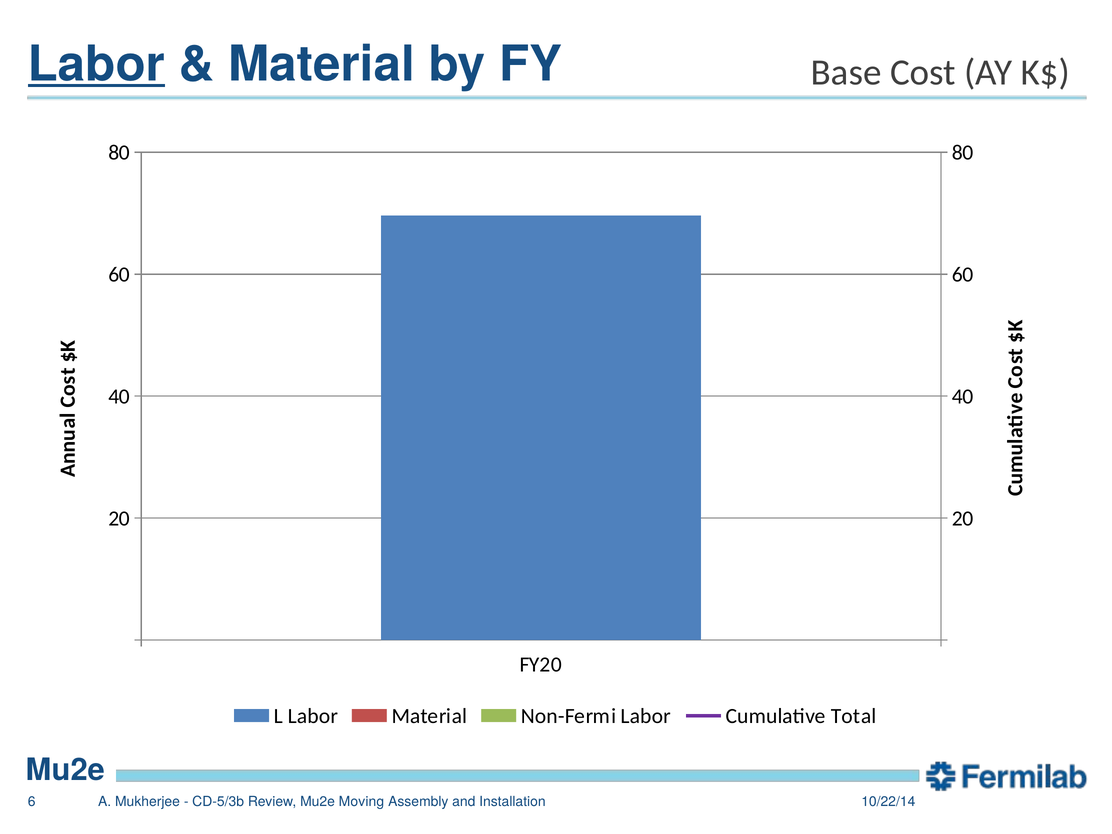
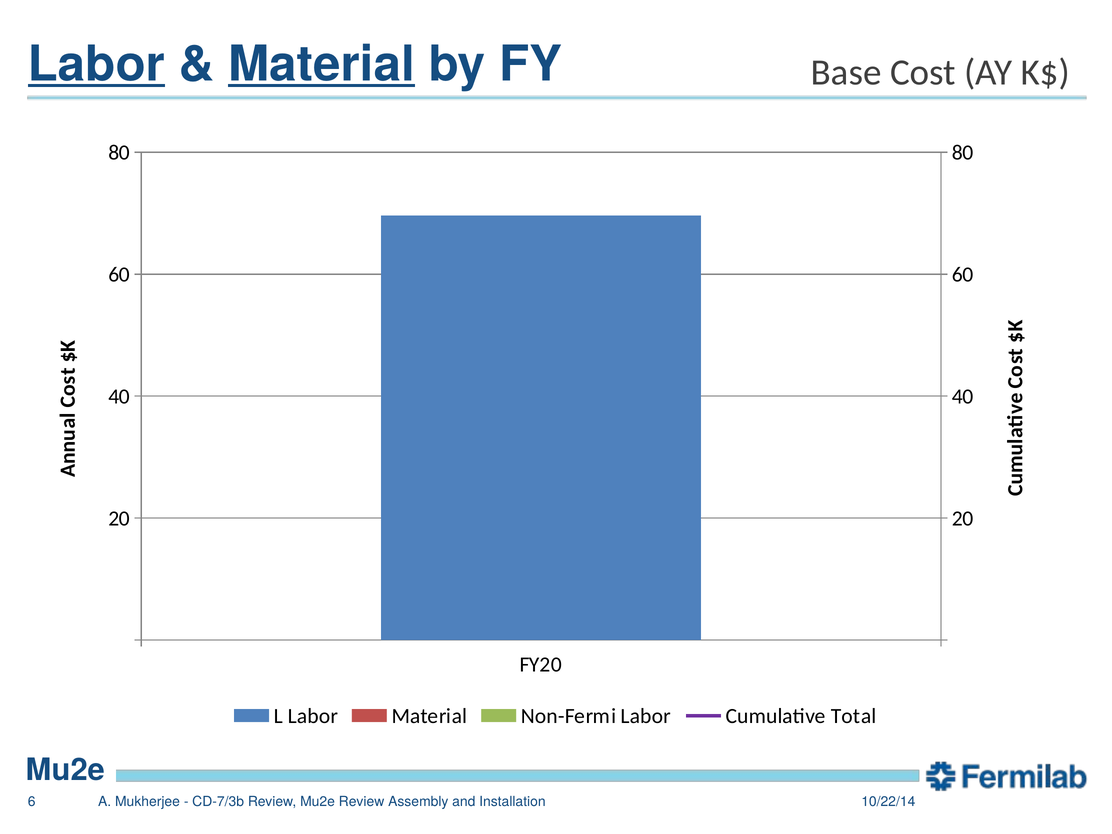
Material at (322, 64) underline: none -> present
CD-5/3b: CD-5/3b -> CD-7/3b
Mu2e Moving: Moving -> Review
